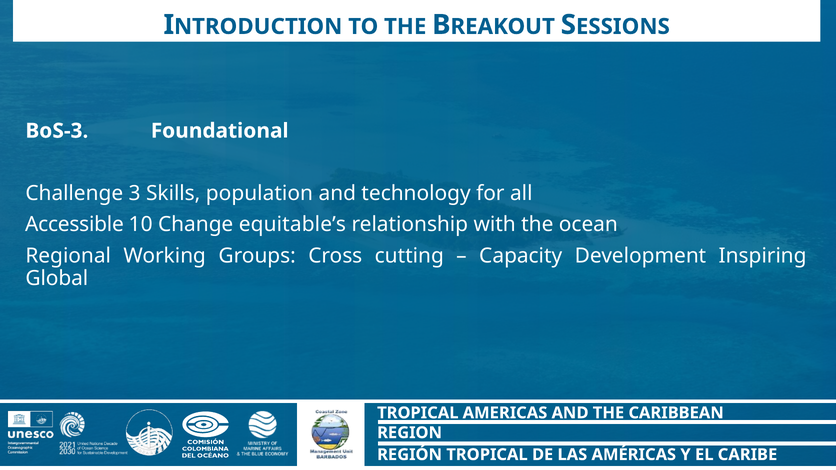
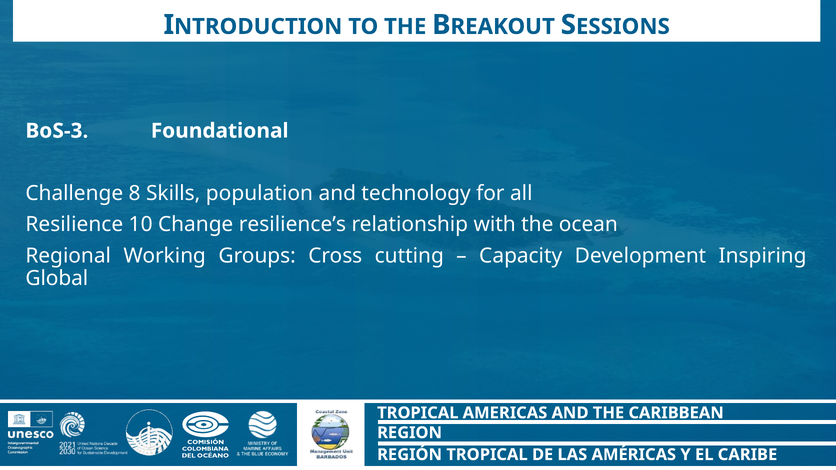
3: 3 -> 8
Accessible: Accessible -> Resilience
equitable’s: equitable’s -> resilience’s
